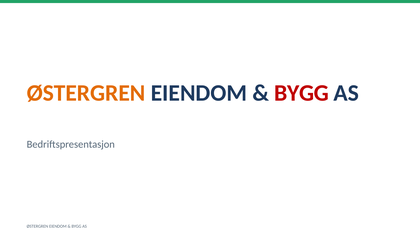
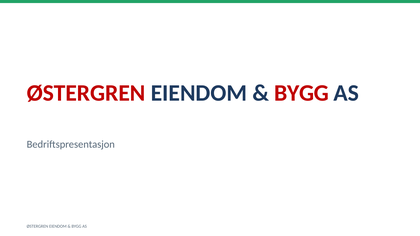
ØSTERGREN at (86, 93) colour: orange -> red
